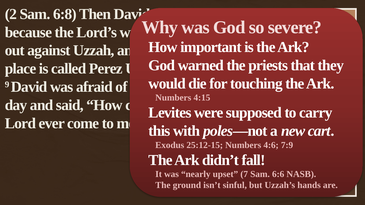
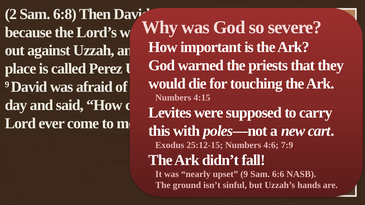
upset 7: 7 -> 9
